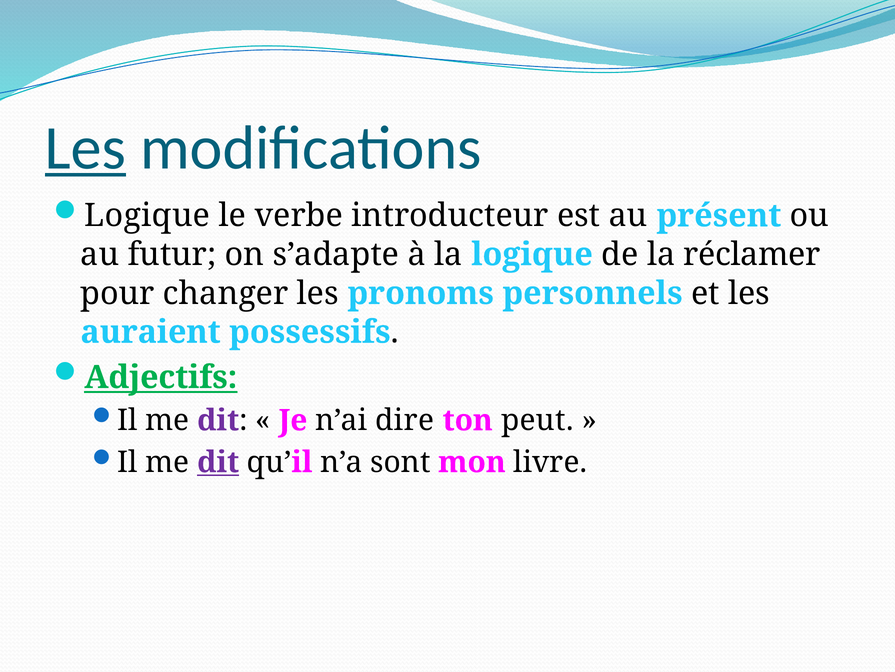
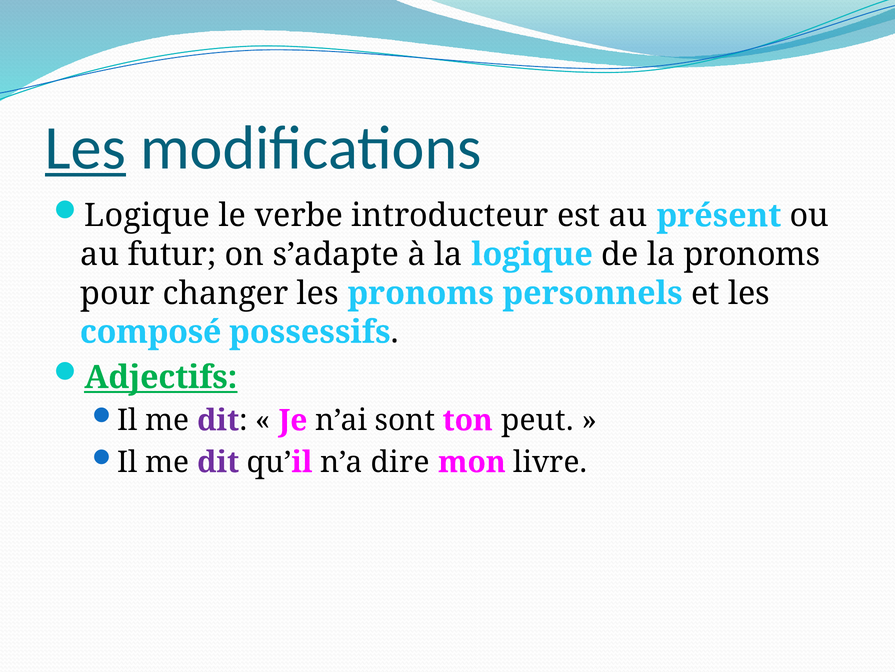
la réclamer: réclamer -> pronoms
auraient: auraient -> composé
dire: dire -> sont
dit at (218, 462) underline: present -> none
sont: sont -> dire
